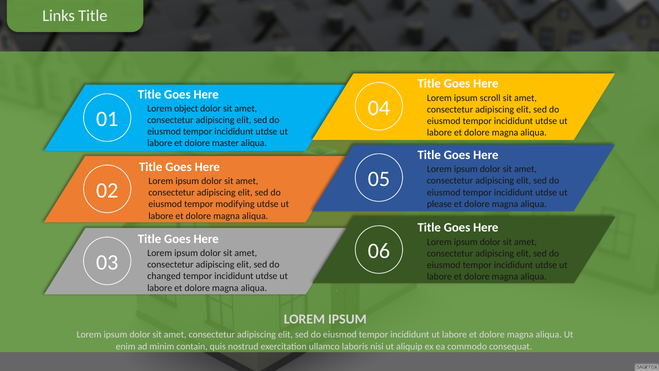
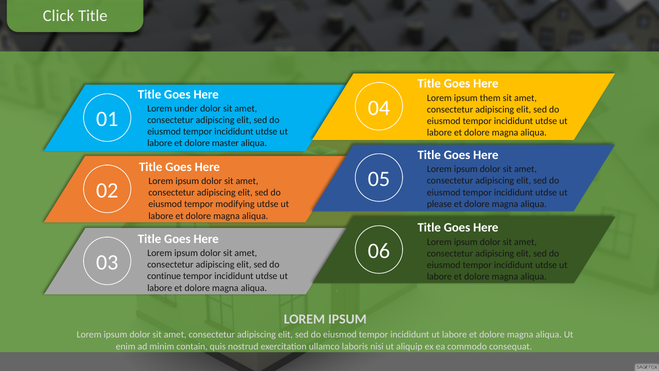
Links: Links -> Click
scroll: scroll -> them
object: object -> under
changed: changed -> continue
